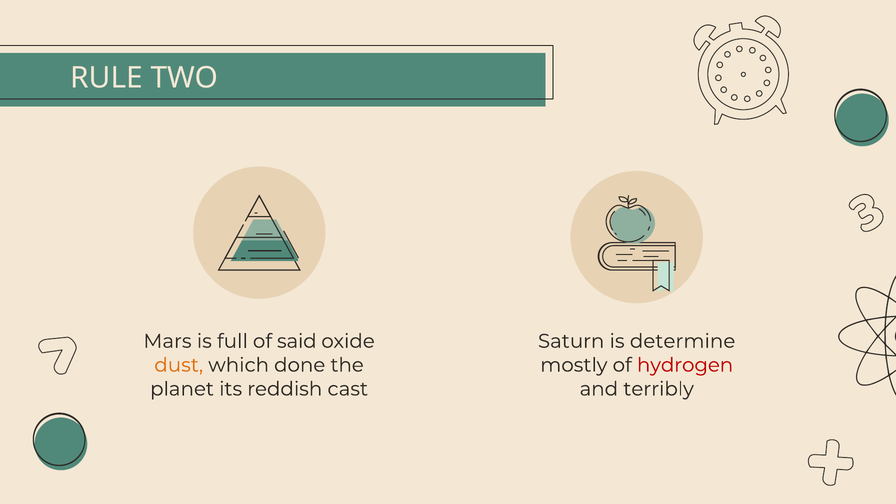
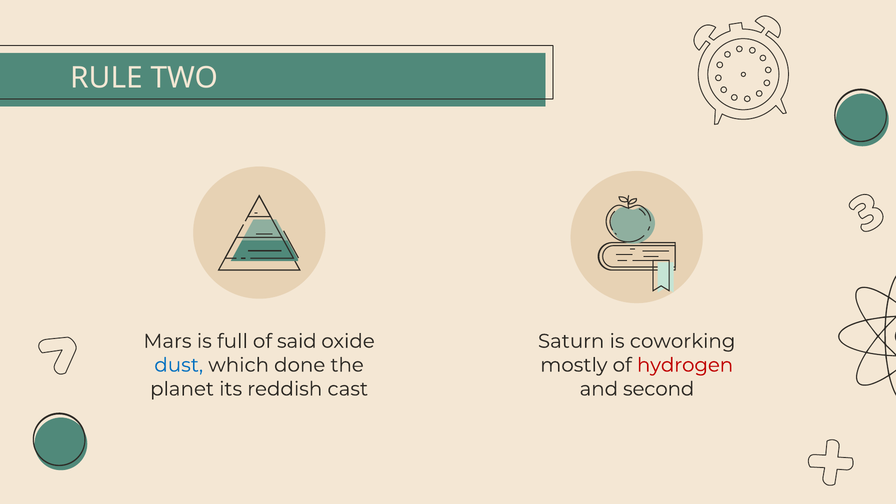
determine: determine -> coworking
dust colour: orange -> blue
terribly: terribly -> second
